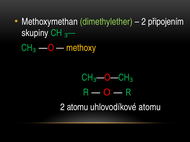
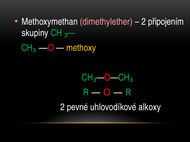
dimethylether colour: light green -> pink
2 atomu: atomu -> pevné
uhlovodíkové atomu: atomu -> alkoxy
